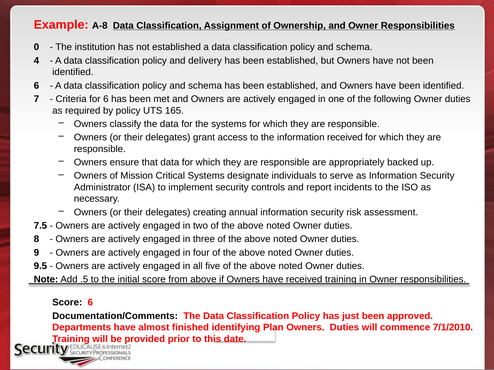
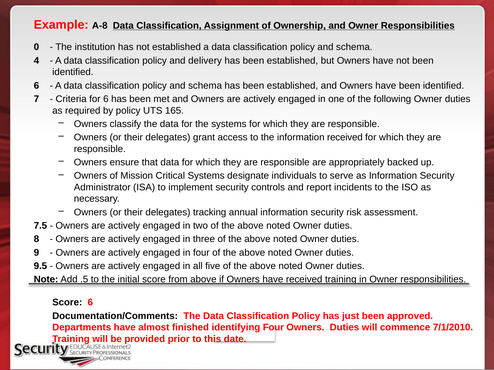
creating: creating -> tracking
identifying Plan: Plan -> Four
